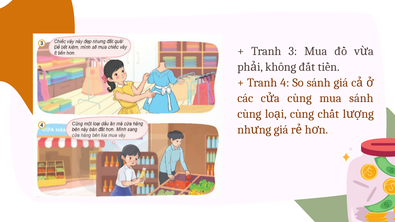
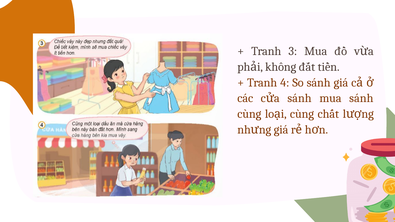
cùng at (299, 98): cùng -> sánh
